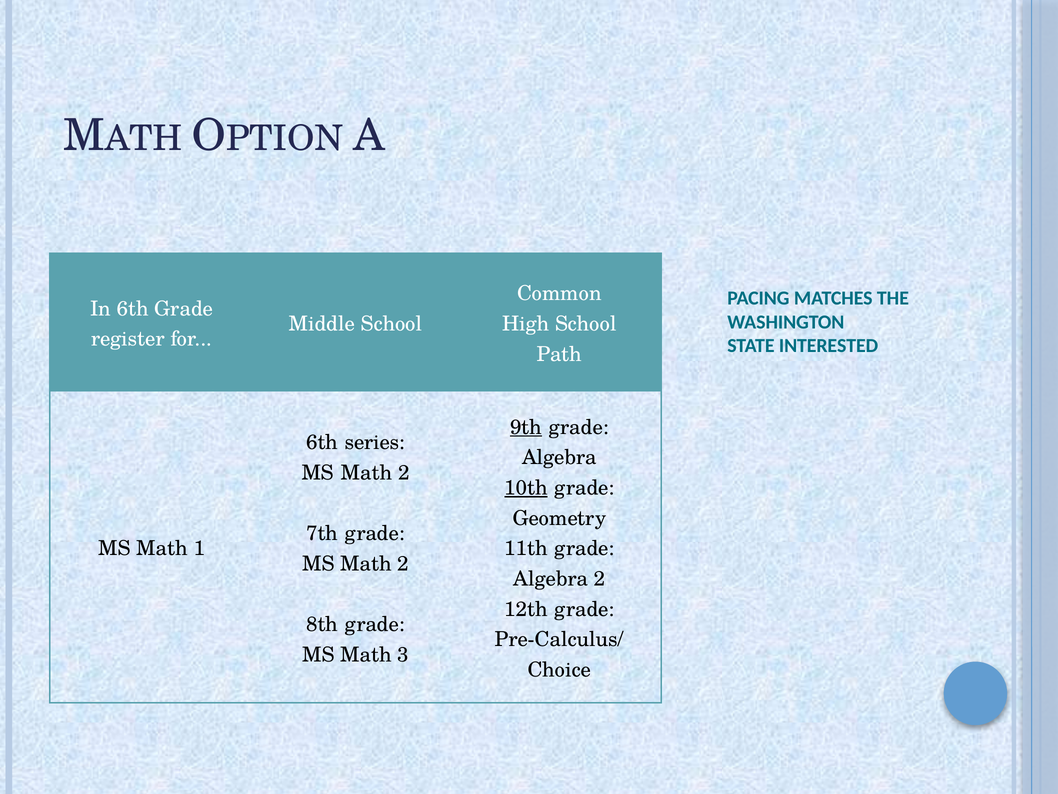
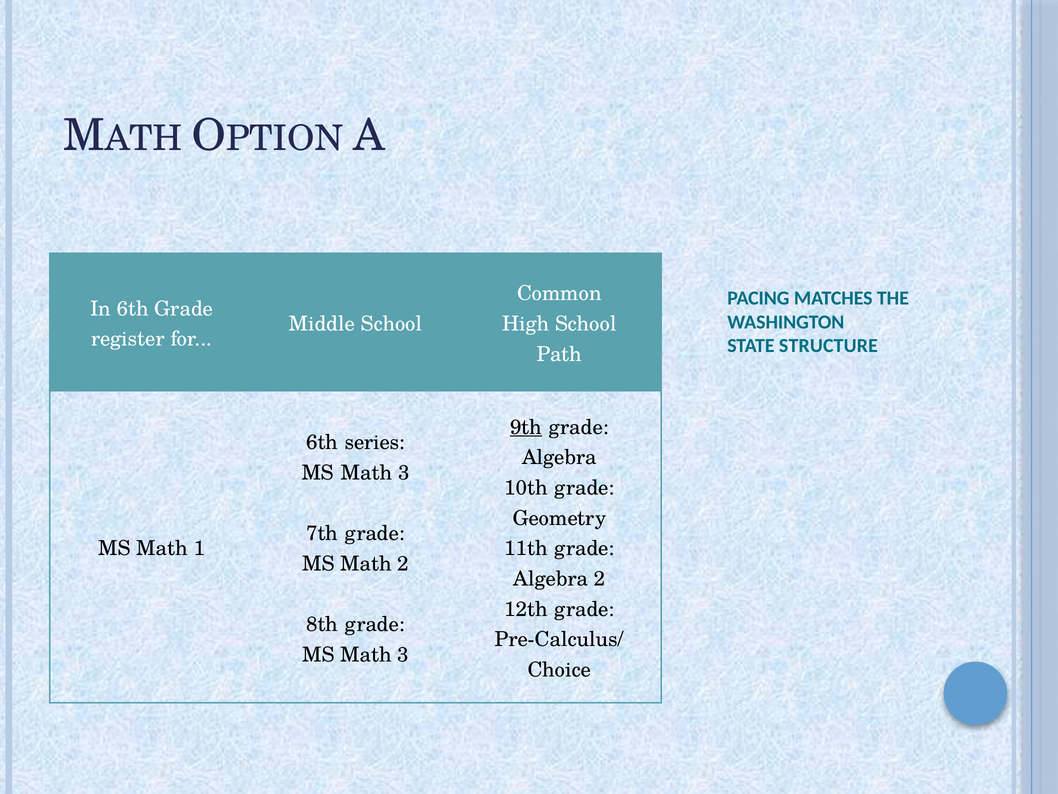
INTERESTED: INTERESTED -> STRUCTURE
2 at (404, 472): 2 -> 3
10th underline: present -> none
